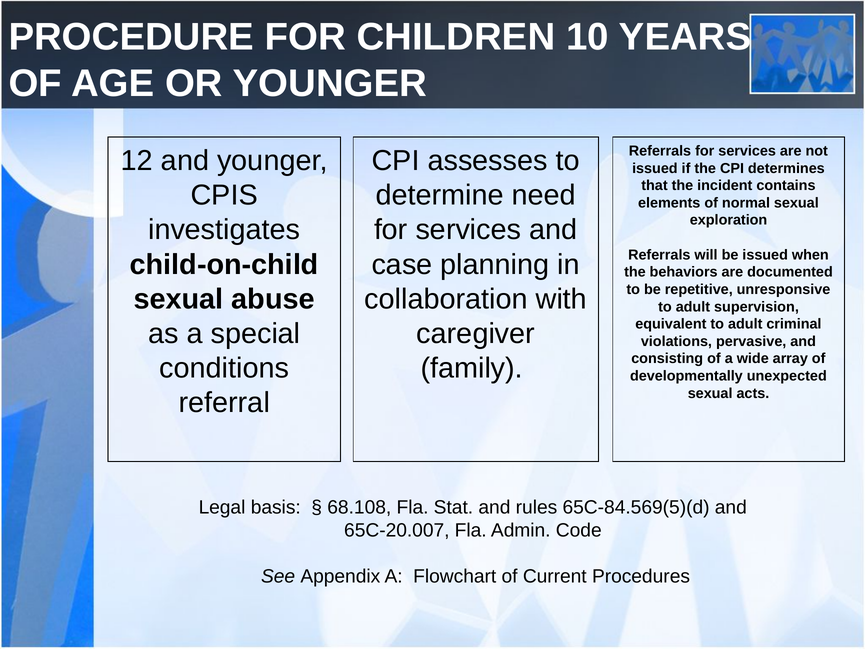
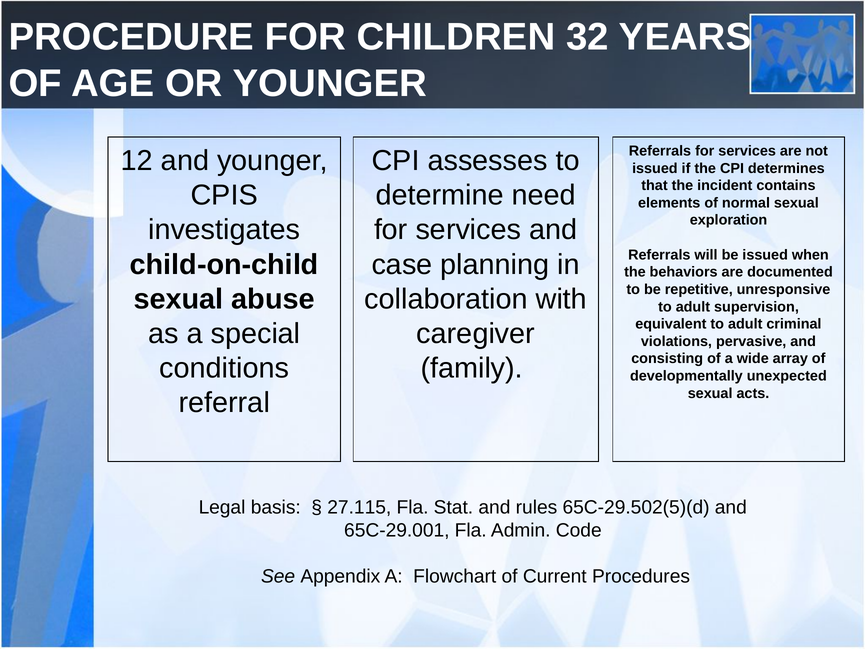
10: 10 -> 32
68.108: 68.108 -> 27.115
65C-84.569(5)(d: 65C-84.569(5)(d -> 65C-29.502(5)(d
65C-20.007: 65C-20.007 -> 65C-29.001
